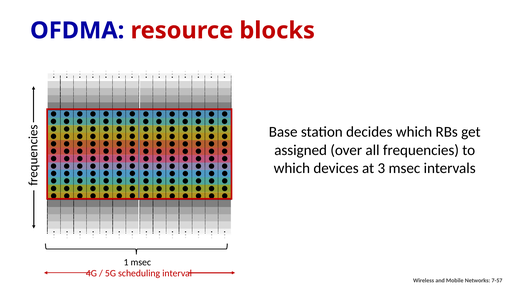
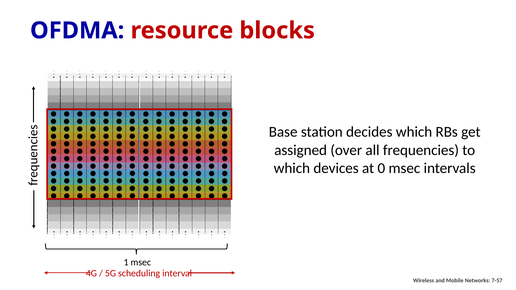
3: 3 -> 0
